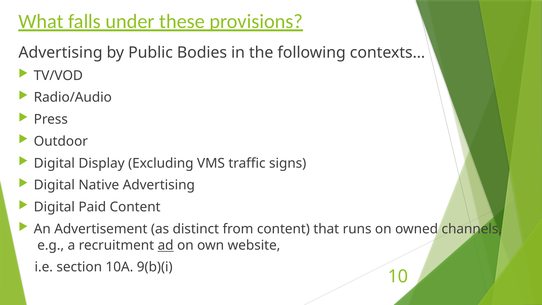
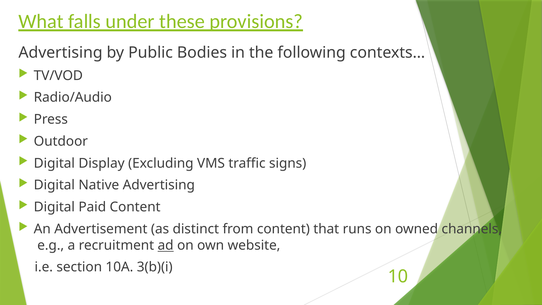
9(b)(i: 9(b)(i -> 3(b)(i
